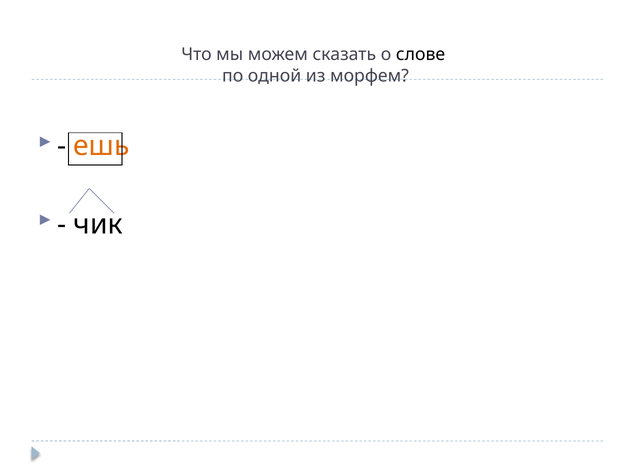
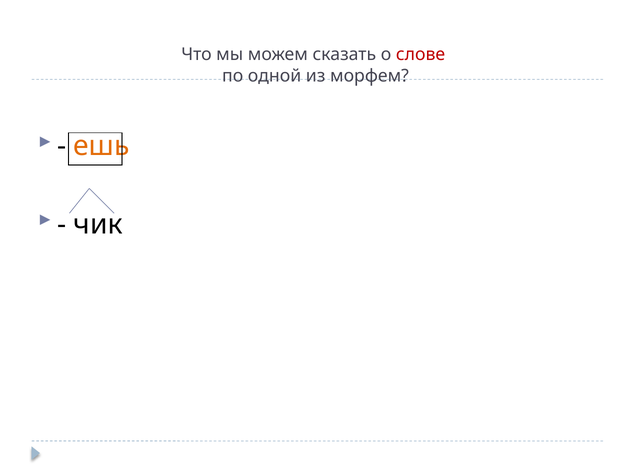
слове colour: black -> red
